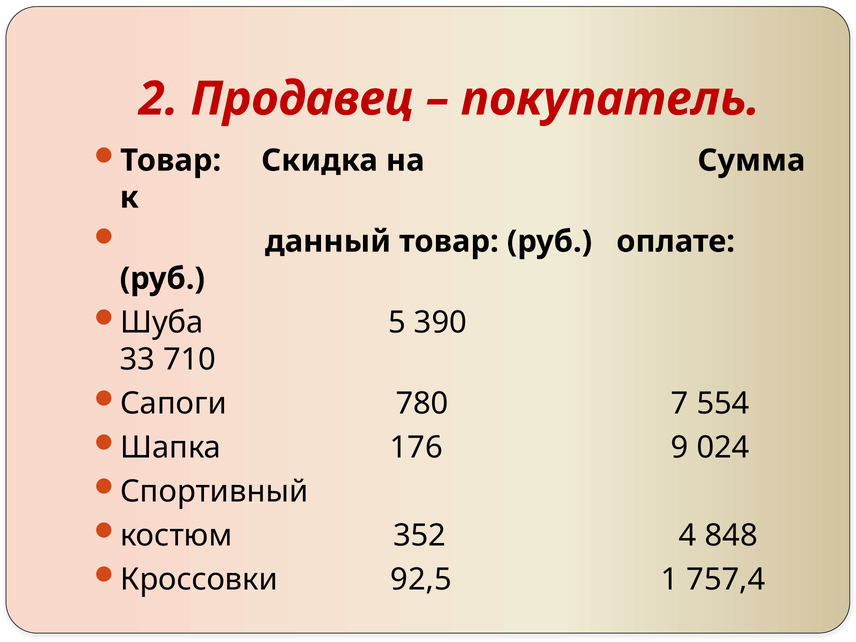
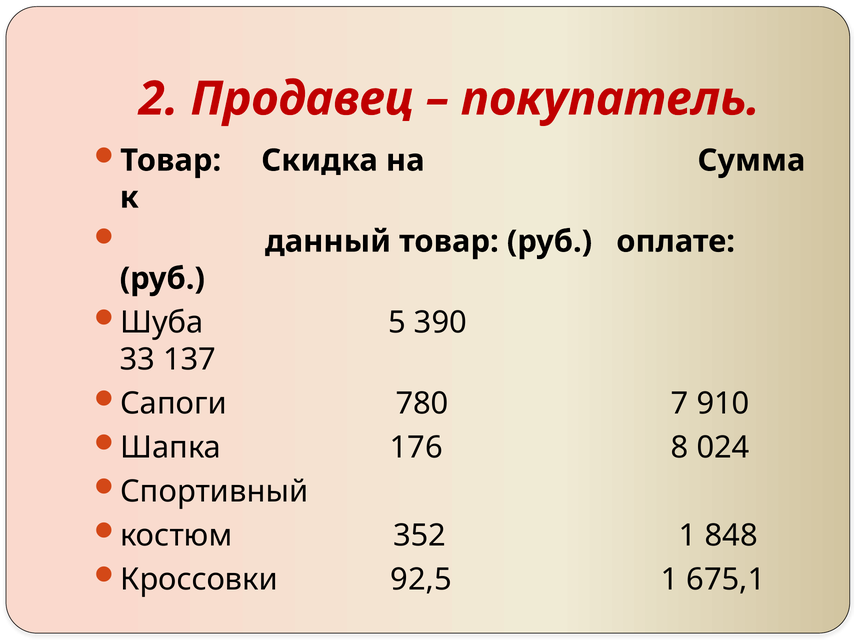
710: 710 -> 137
554: 554 -> 910
9: 9 -> 8
352 4: 4 -> 1
757,4: 757,4 -> 675,1
